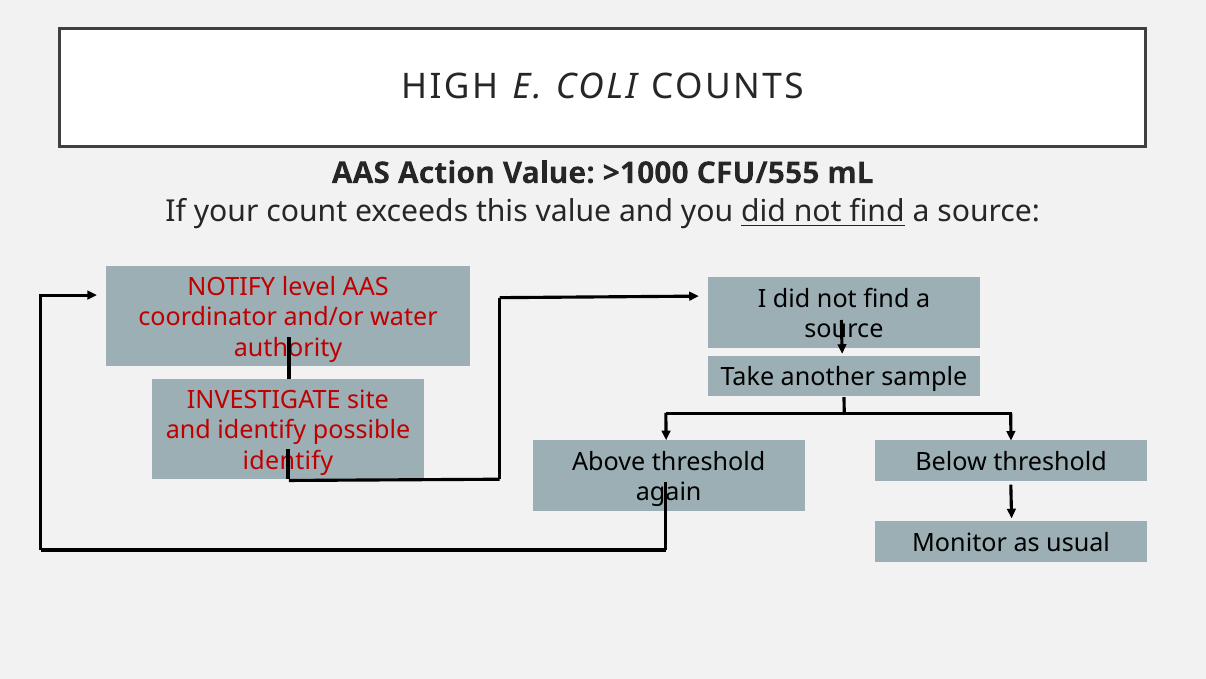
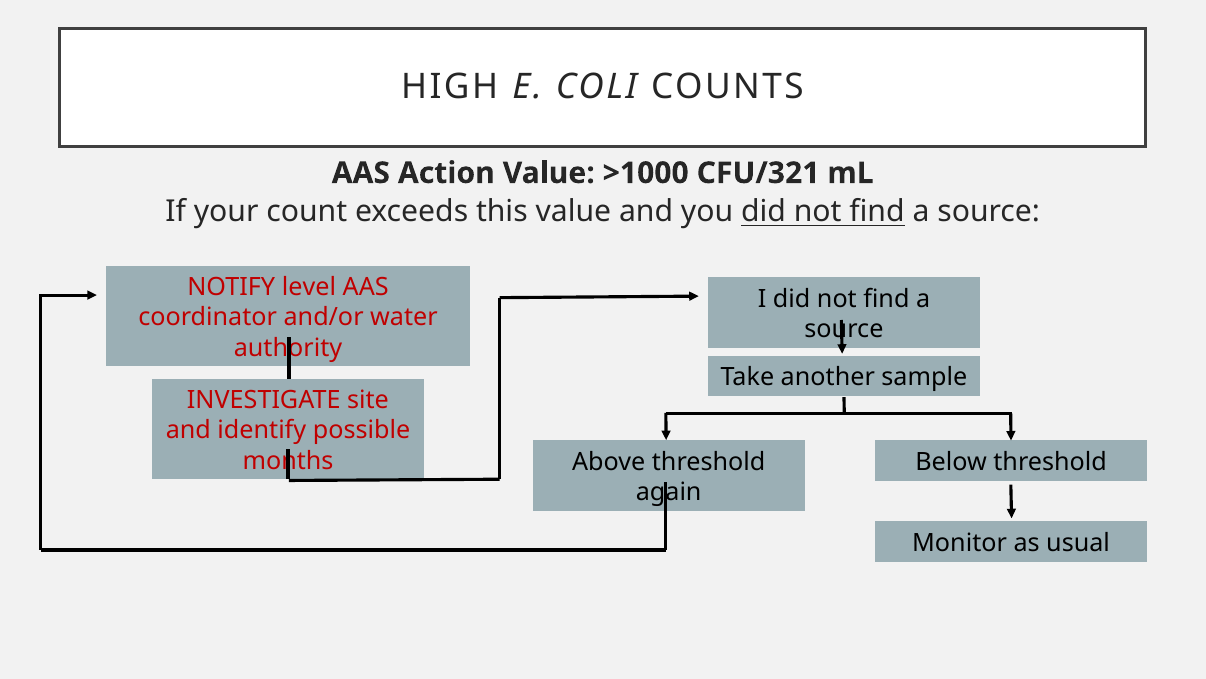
CFU/555: CFU/555 -> CFU/321
identify at (288, 460): identify -> months
